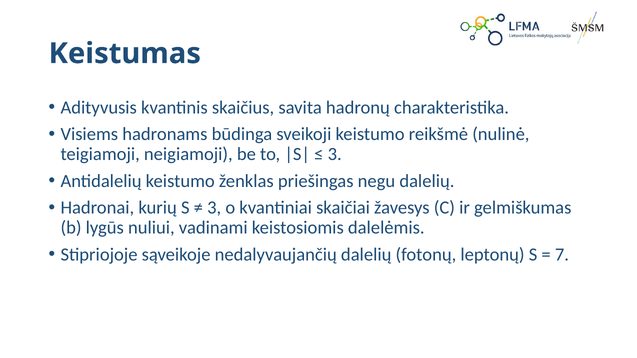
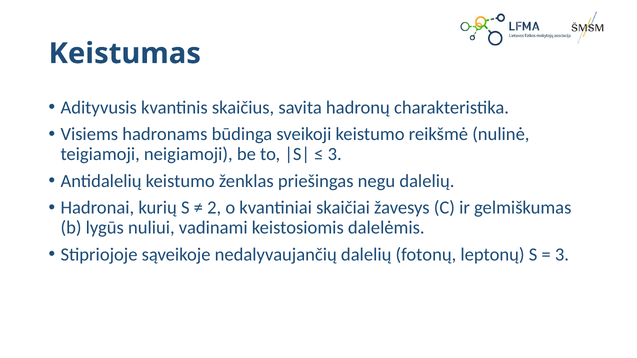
3 at (214, 208): 3 -> 2
7 at (562, 255): 7 -> 3
